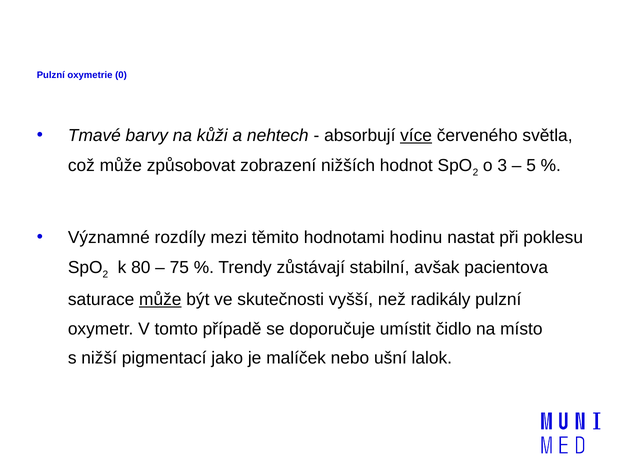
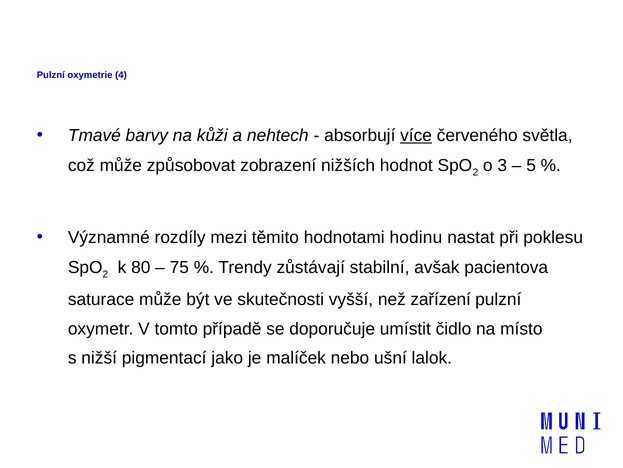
0: 0 -> 4
může at (160, 299) underline: present -> none
radikály: radikály -> zařízení
